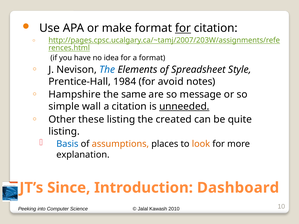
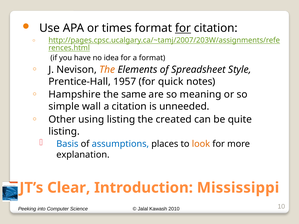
make: make -> times
The at (107, 70) colour: blue -> orange
1984: 1984 -> 1957
avoid: avoid -> quick
message: message -> meaning
unneeded underline: present -> none
these: these -> using
assumptions colour: orange -> blue
Since: Since -> Clear
Dashboard: Dashboard -> Mississippi
